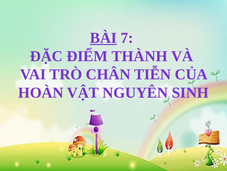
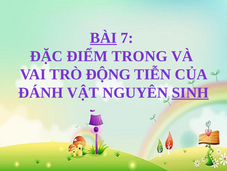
THÀNH: THÀNH -> TRONG
CHÂN: CHÂN -> ĐỘNG
HOÀN: HOÀN -> ĐÁNH
SINH underline: none -> present
